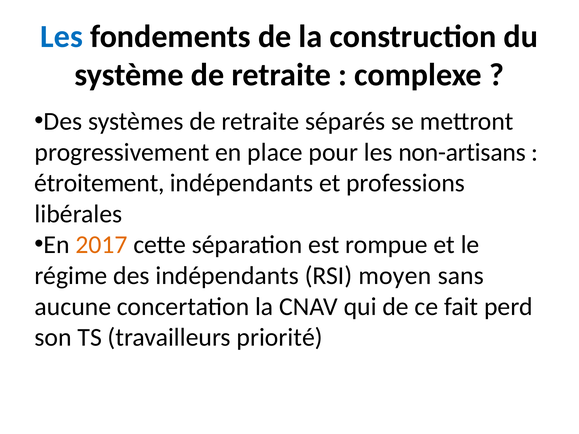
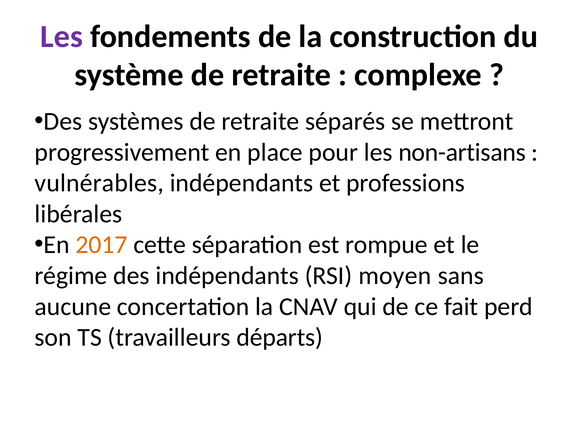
Les at (62, 37) colour: blue -> purple
étroitement: étroitement -> vulnérables
priorité: priorité -> départs
